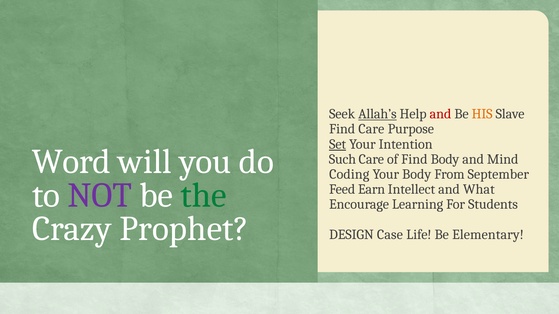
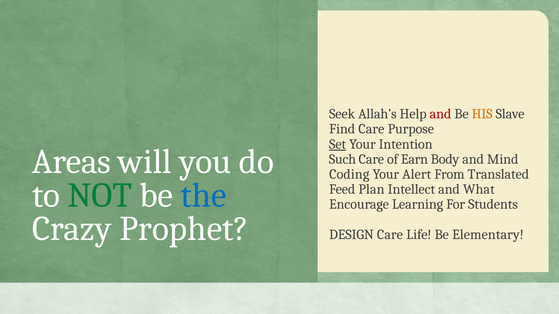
Allah’s underline: present -> none
Word: Word -> Areas
of Find: Find -> Earn
Your Body: Body -> Alert
September: September -> Translated
NOT colour: purple -> green
the colour: green -> blue
Earn: Earn -> Plan
DESIGN Case: Case -> Care
